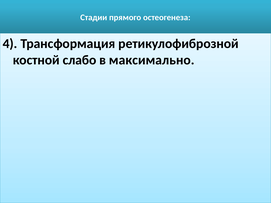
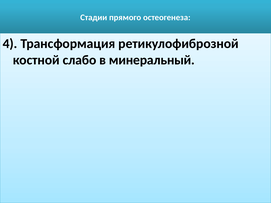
максимально: максимально -> минеральный
